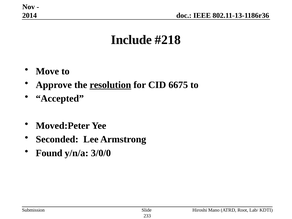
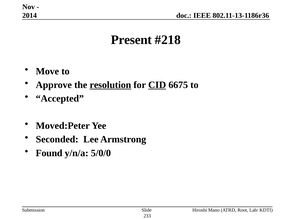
Include: Include -> Present
CID underline: none -> present
3/0/0: 3/0/0 -> 5/0/0
